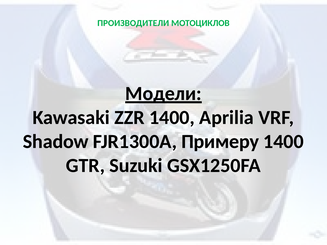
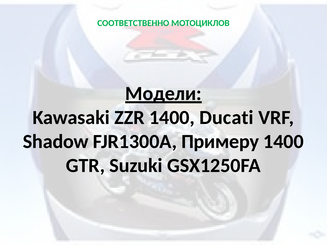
ПРОИЗВОДИТЕЛИ: ПРОИЗВОДИТЕЛИ -> СООТВЕТСТВЕННО
Aprilia: Aprilia -> Ducati
